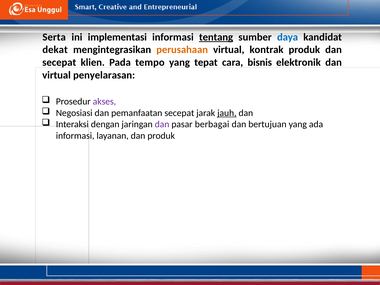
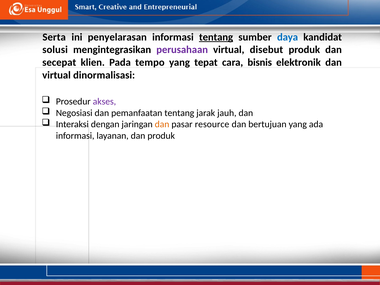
implementasi: implementasi -> penyelarasan
dekat: dekat -> solusi
perusahaan colour: orange -> purple
kontrak: kontrak -> disebut
penyelarasan: penyelarasan -> dinormalisasi
pemanfaatan secepat: secepat -> tentang
jauh underline: present -> none
dan at (162, 124) colour: purple -> orange
berbagai: berbagai -> resource
